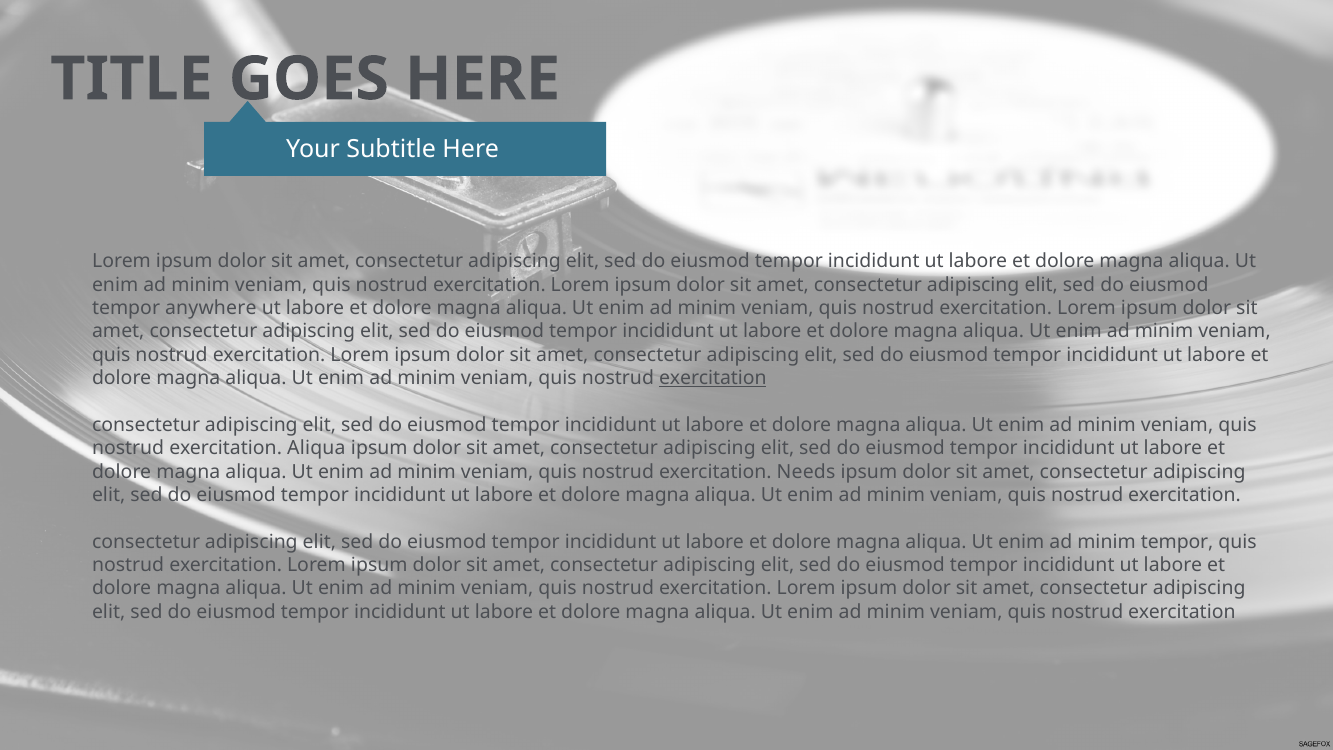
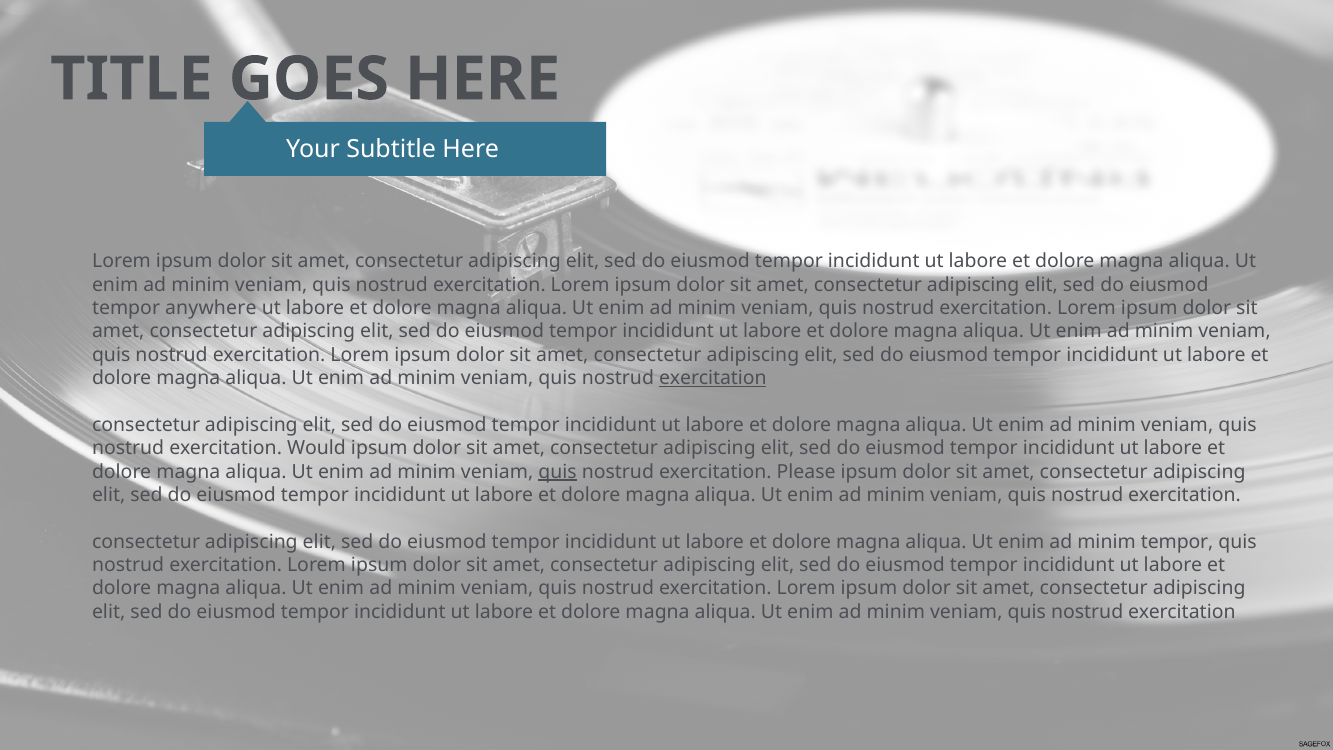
exercitation Aliqua: Aliqua -> Would
quis at (557, 471) underline: none -> present
Needs: Needs -> Please
